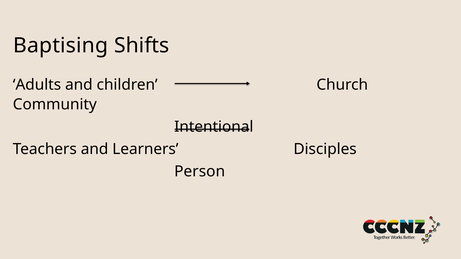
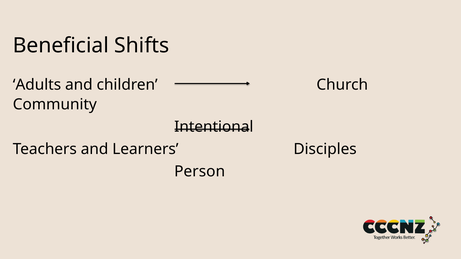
Baptising: Baptising -> Beneficial
